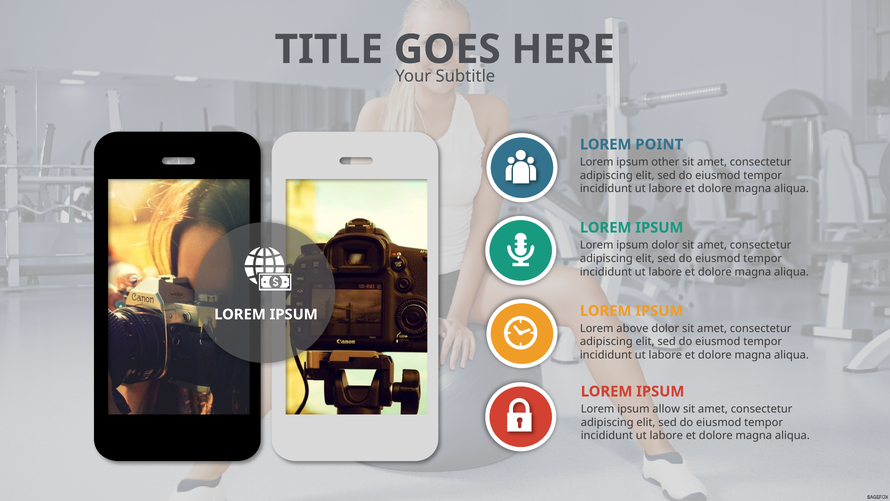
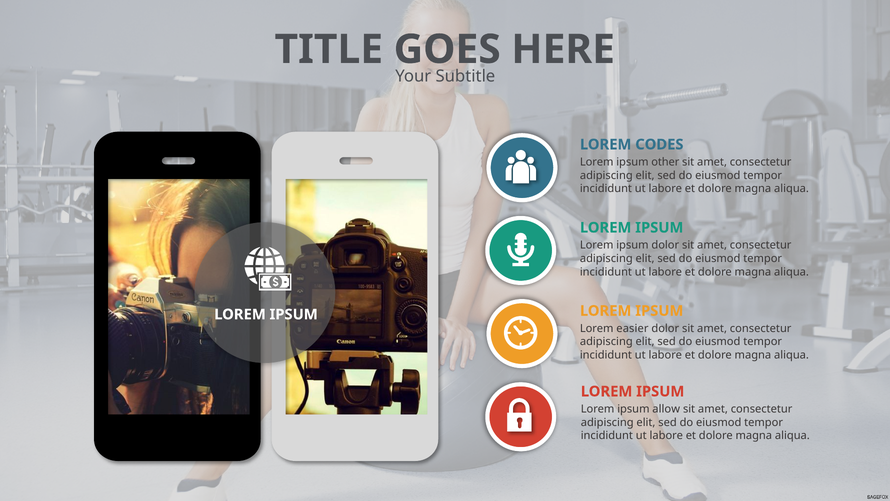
POINT: POINT -> CODES
above: above -> easier
